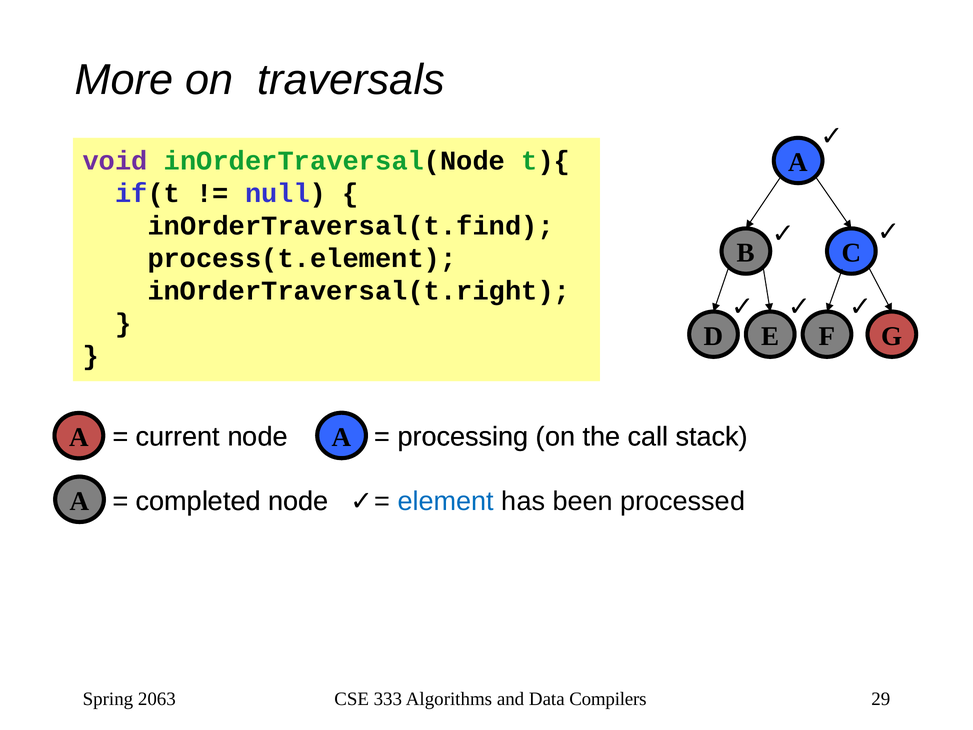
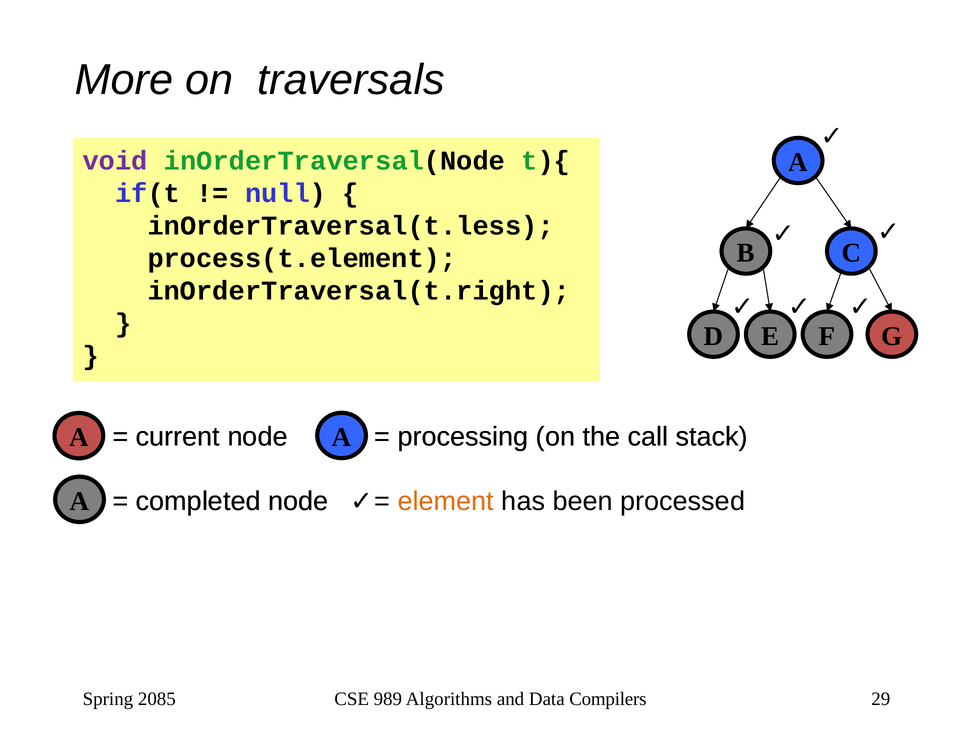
inOrderTraversal(t.find: inOrderTraversal(t.find -> inOrderTraversal(t.less
element colour: blue -> orange
2063: 2063 -> 2085
333: 333 -> 989
